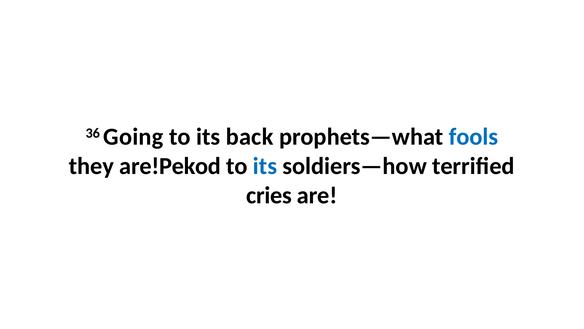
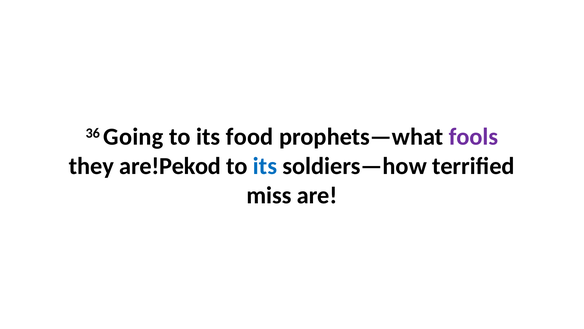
back: back -> food
fools colour: blue -> purple
cries: cries -> miss
